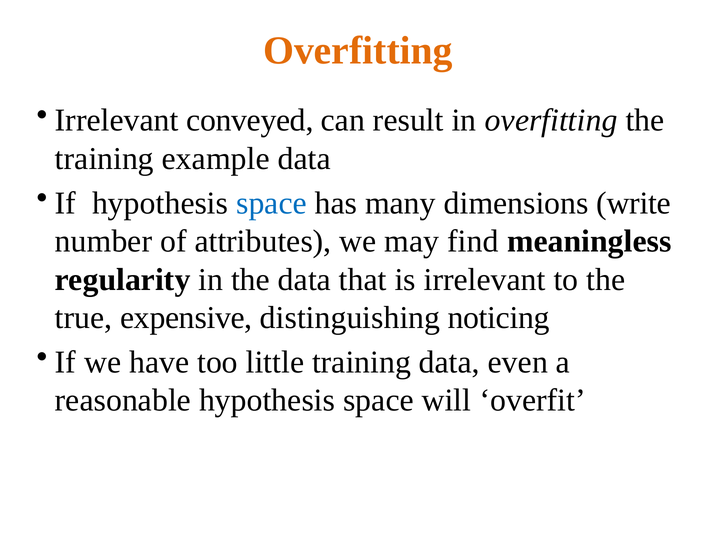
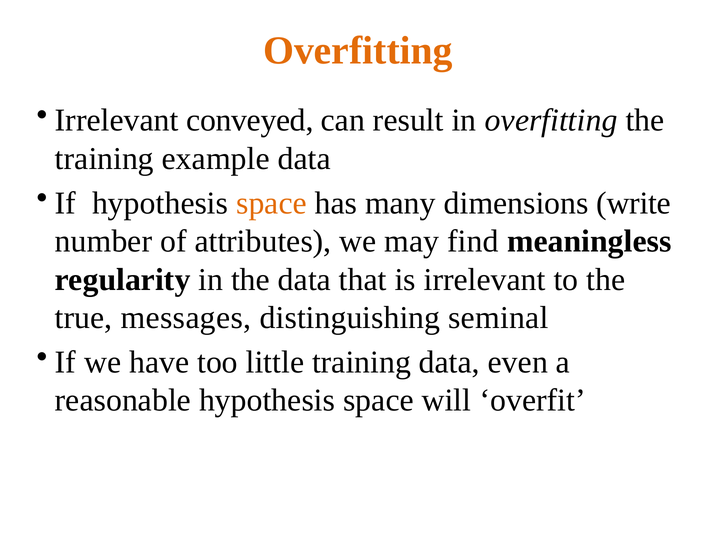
space at (271, 203) colour: blue -> orange
expensive: expensive -> messages
noticing: noticing -> seminal
